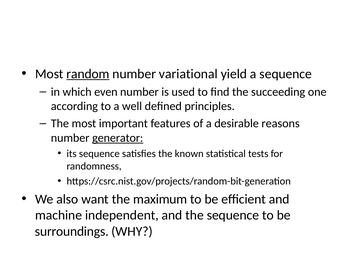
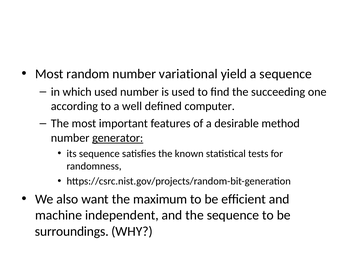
random underline: present -> none
which even: even -> used
principles: principles -> computer
reasons: reasons -> method
